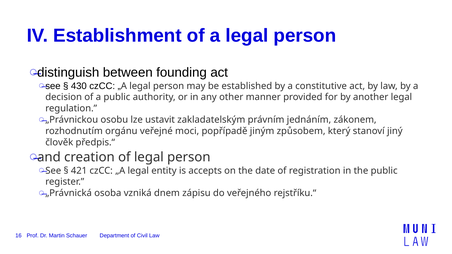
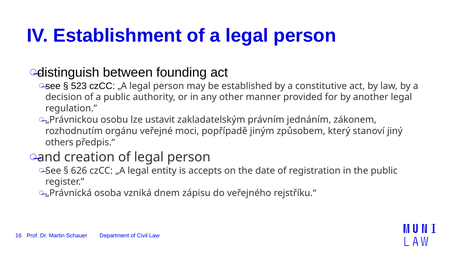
430: 430 -> 523
člověk: člověk -> others
421: 421 -> 626
